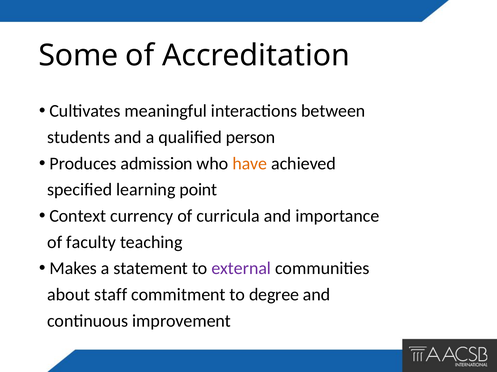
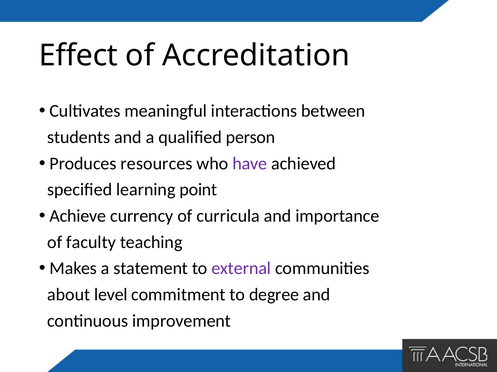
Some: Some -> Effect
admission: admission -> resources
have colour: orange -> purple
Context: Context -> Achieve
staff: staff -> level
